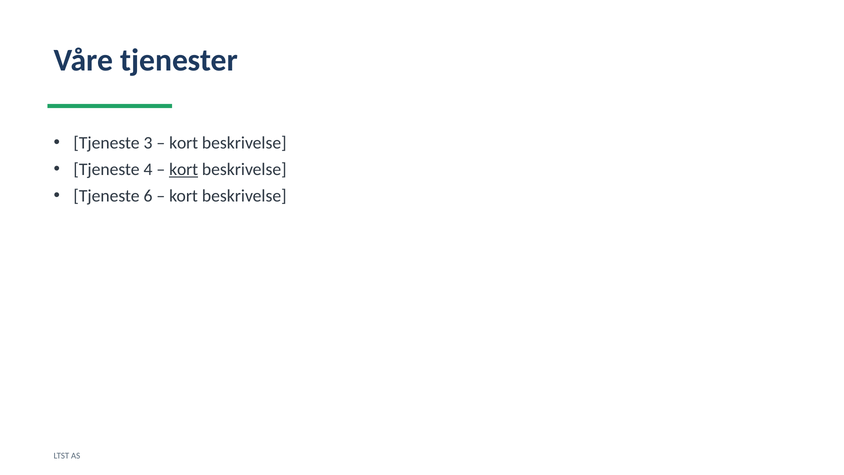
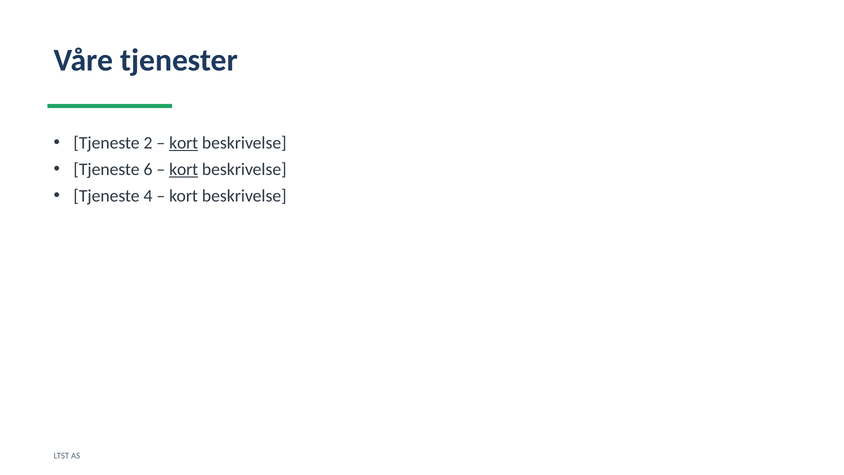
3: 3 -> 2
kort at (184, 143) underline: none -> present
4: 4 -> 6
6: 6 -> 4
